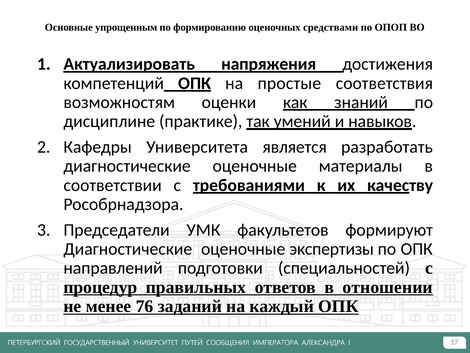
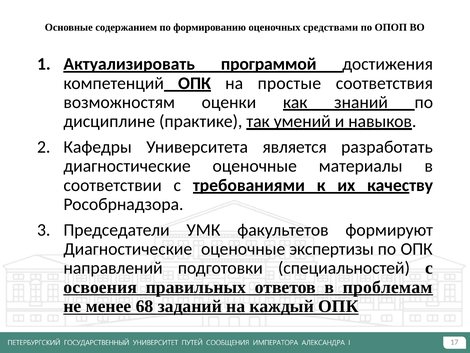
упрощенным: упрощенным -> содержанием
напряжения: напряжения -> программой
процедур: процедур -> освоения
отношении: отношении -> проблемам
76: 76 -> 68
